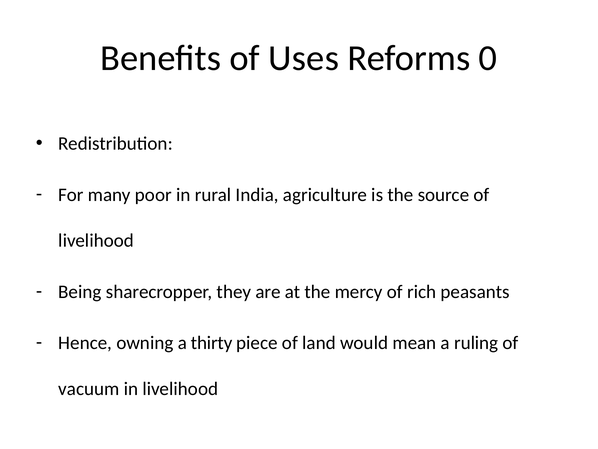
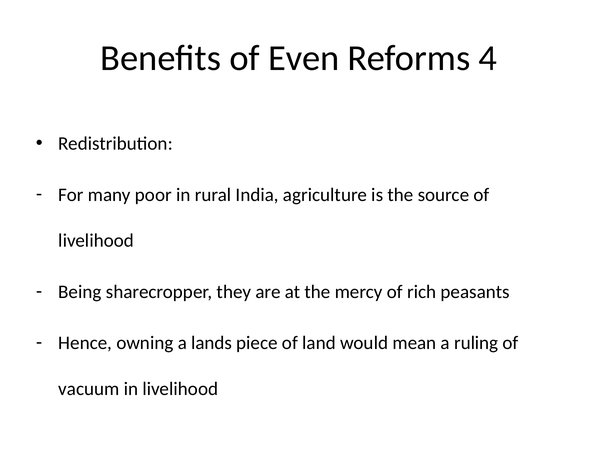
Uses: Uses -> Even
0: 0 -> 4
thirty: thirty -> lands
